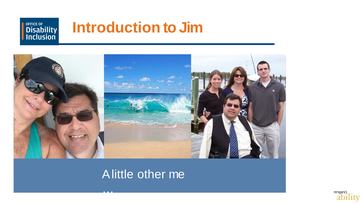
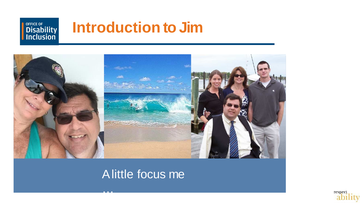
other: other -> focus
